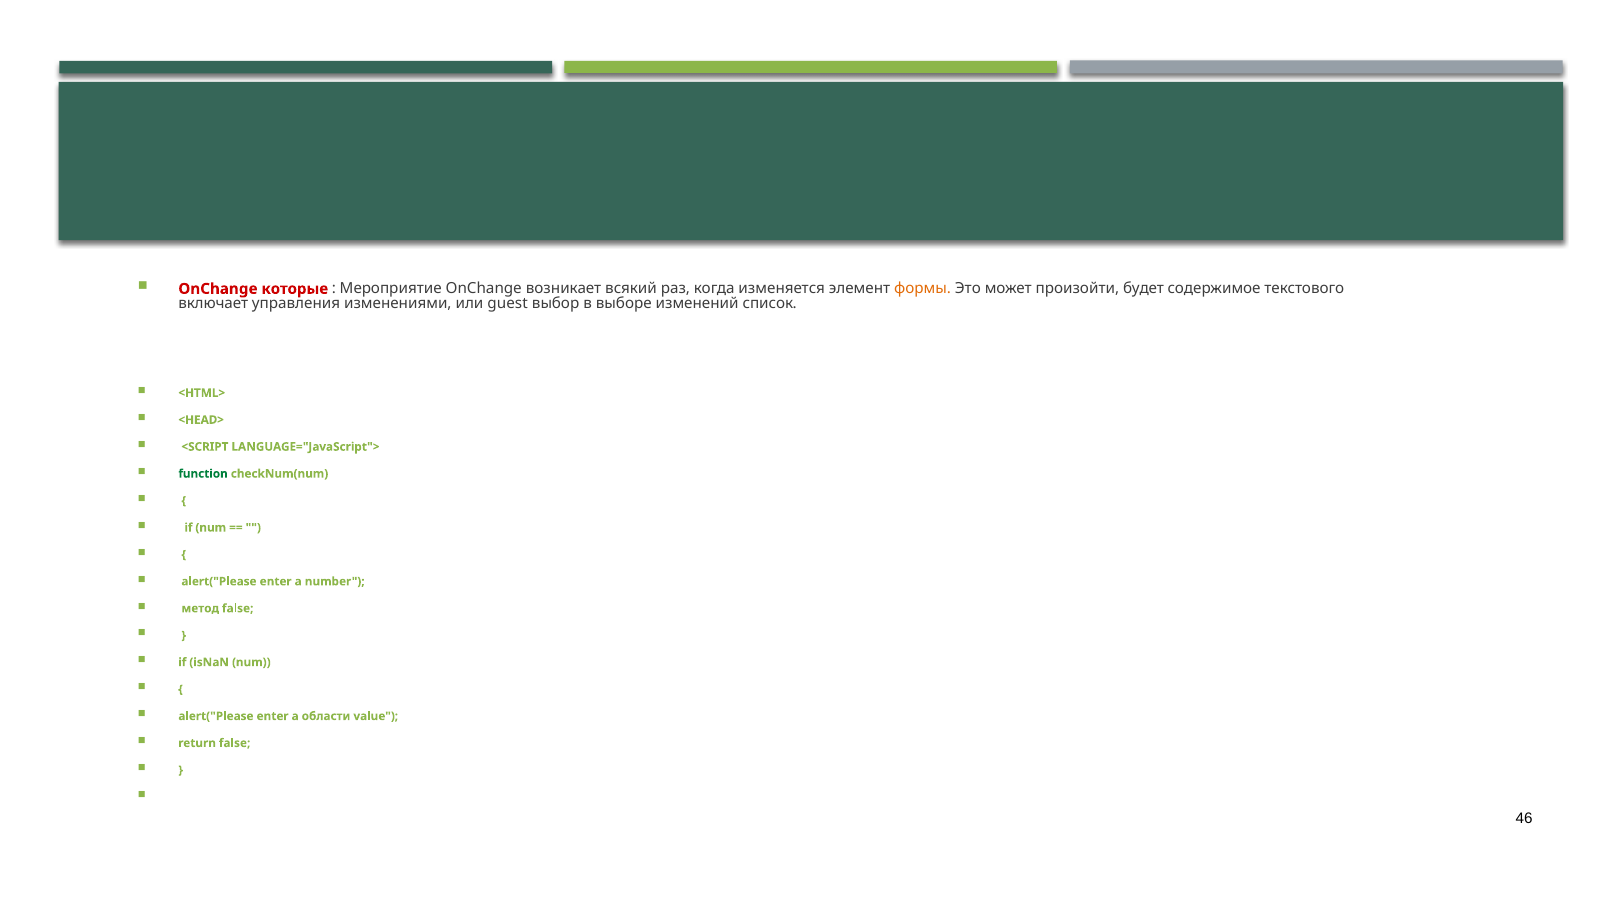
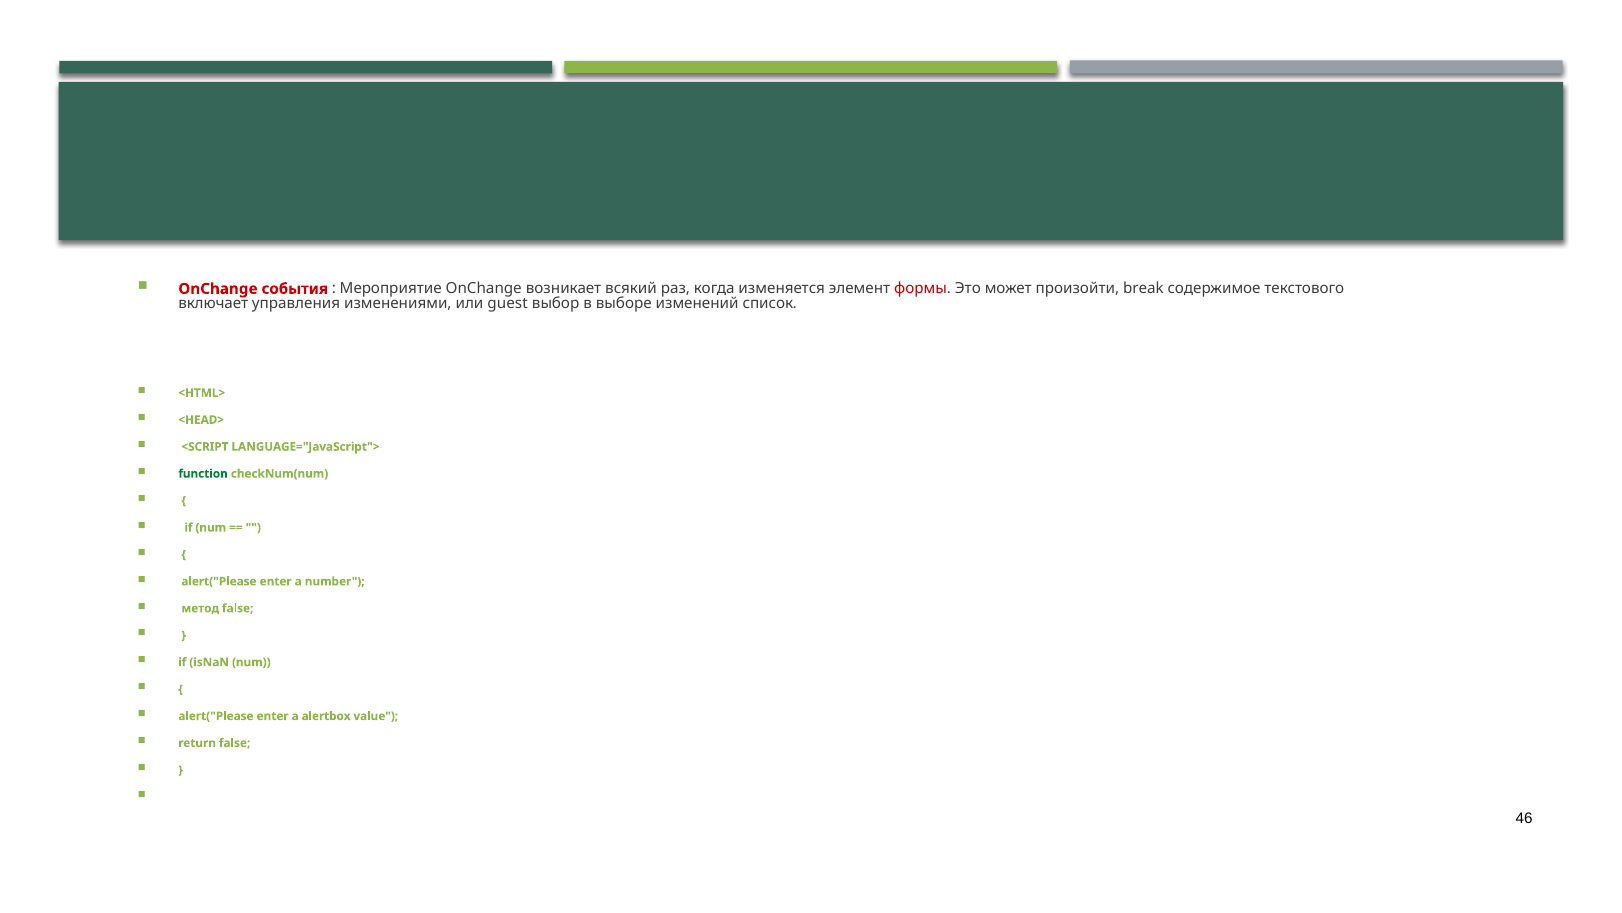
которые: которые -> события
формы colour: orange -> red
будет: будет -> break
области: области -> alertbox
